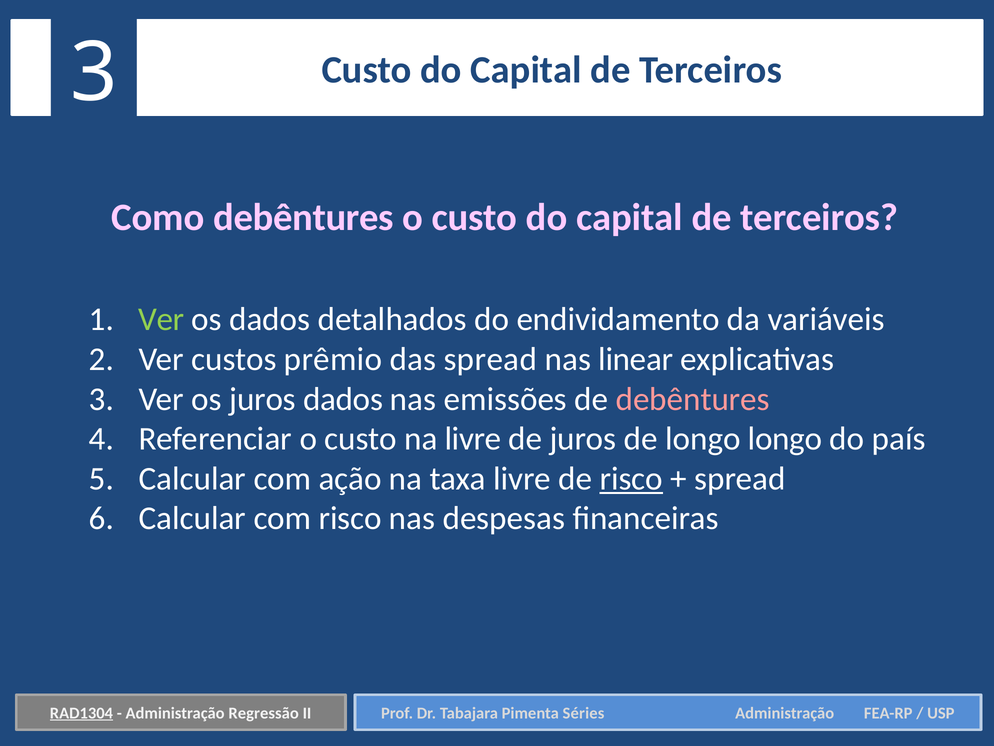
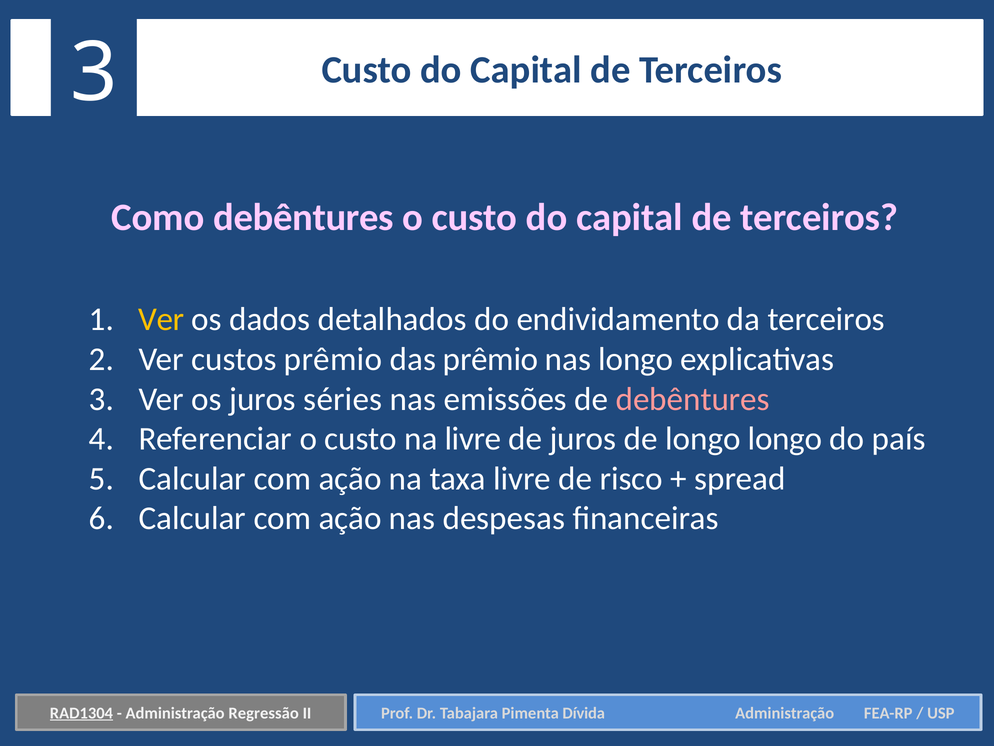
Ver at (161, 319) colour: light green -> yellow
da variáveis: variáveis -> terceiros
das spread: spread -> prêmio
nas linear: linear -> longo
juros dados: dados -> séries
risco at (631, 478) underline: present -> none
risco at (350, 518): risco -> ação
Séries: Séries -> Dívida
